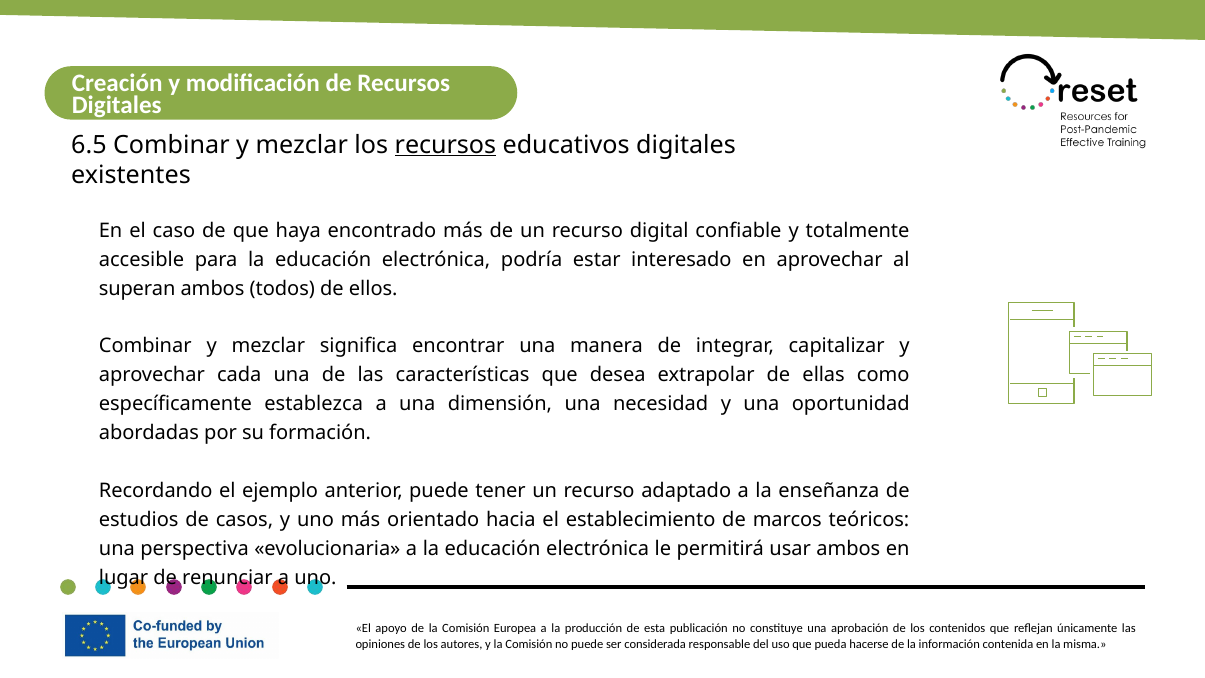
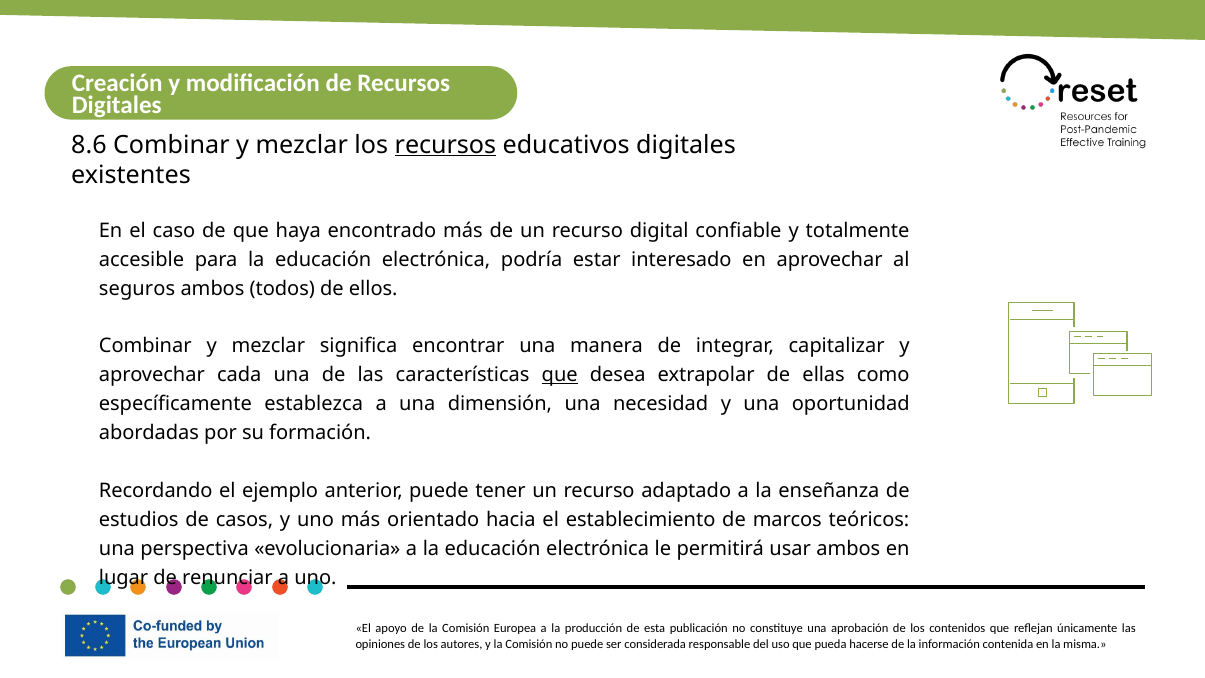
6.5: 6.5 -> 8.6
superan: superan -> seguros
que at (560, 375) underline: none -> present
